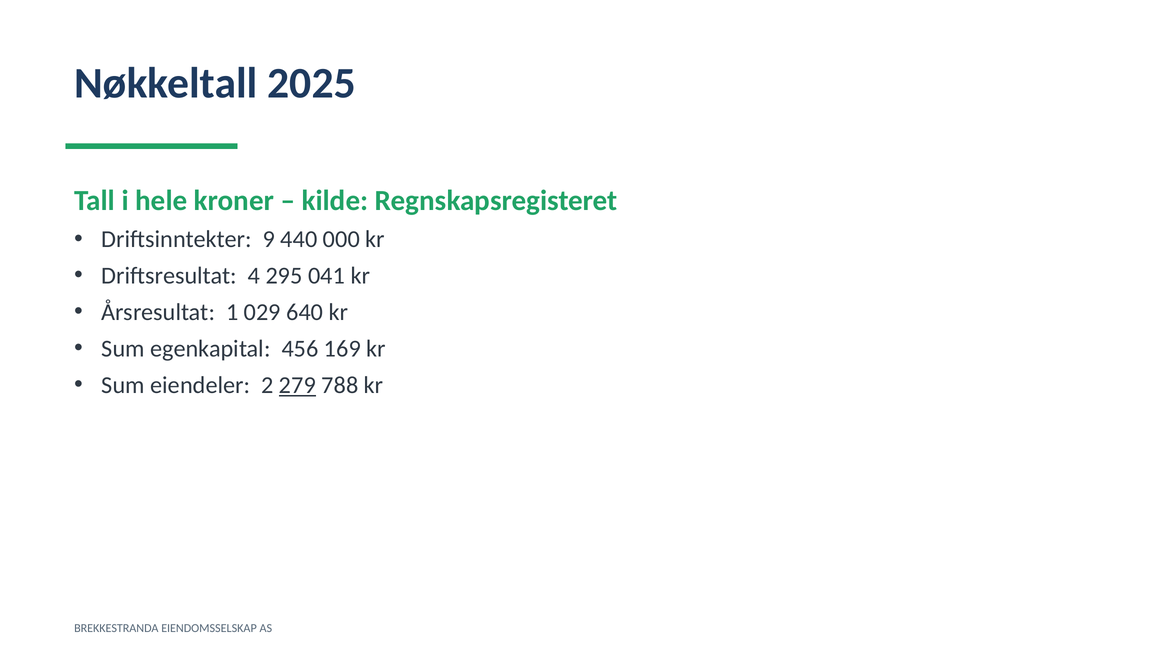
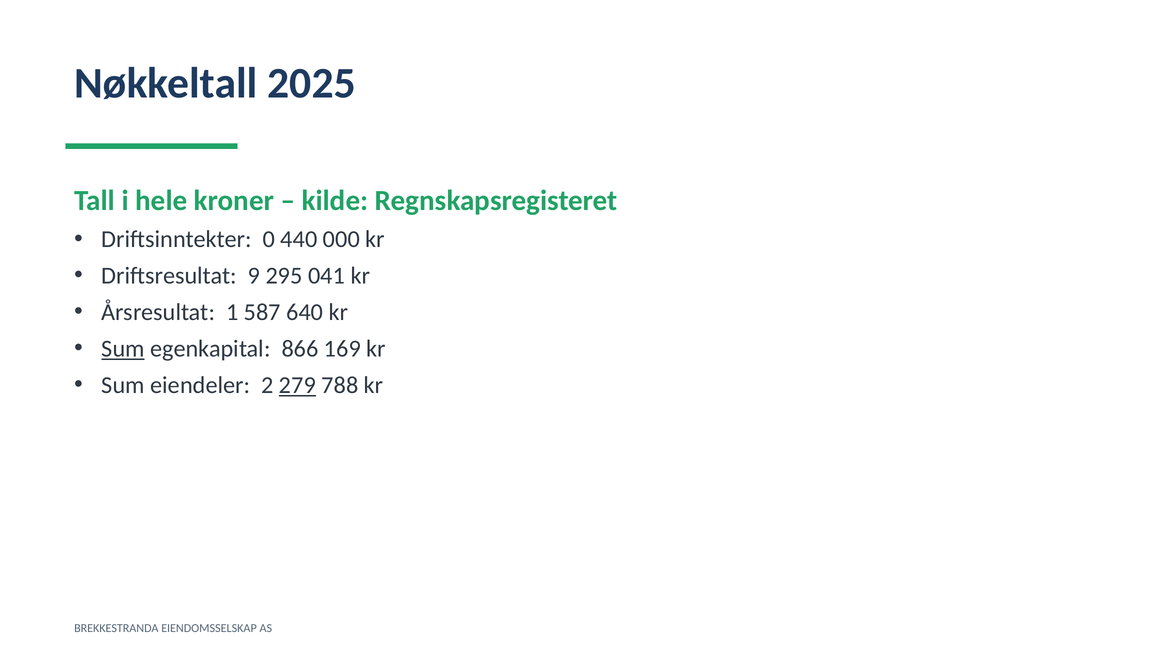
9: 9 -> 0
4: 4 -> 9
029: 029 -> 587
Sum at (123, 349) underline: none -> present
456: 456 -> 866
